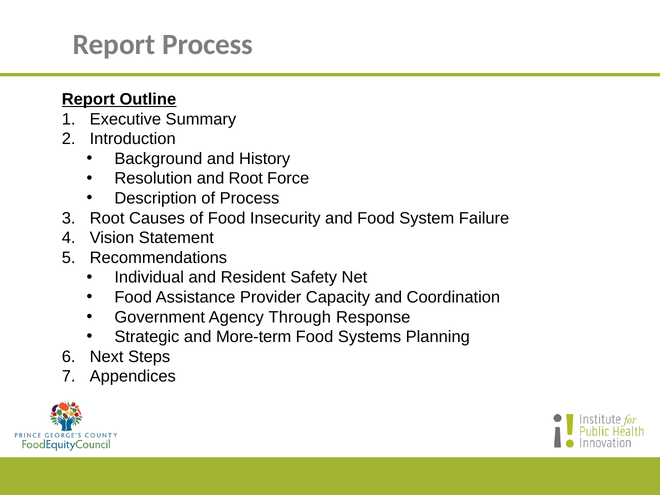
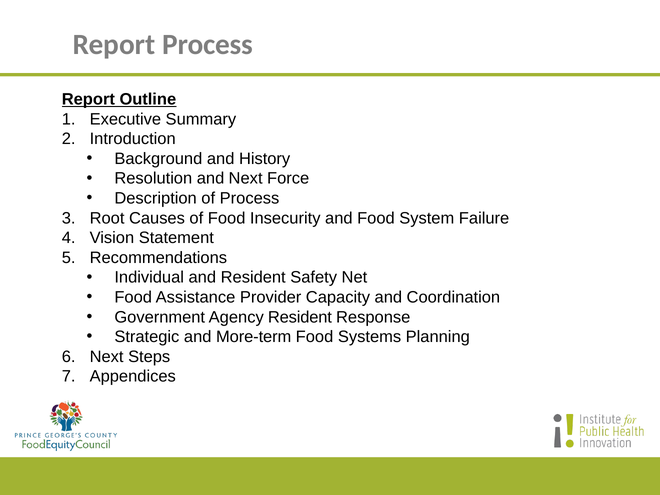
and Root: Root -> Next
Agency Through: Through -> Resident
